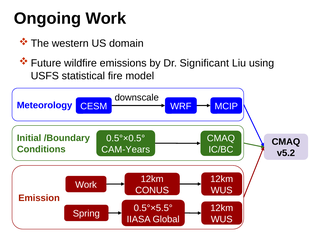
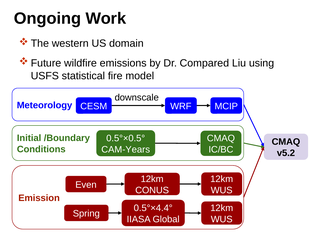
Significant: Significant -> Compared
Work at (86, 185): Work -> Even
0.5°×5.5°: 0.5°×5.5° -> 0.5°×4.4°
